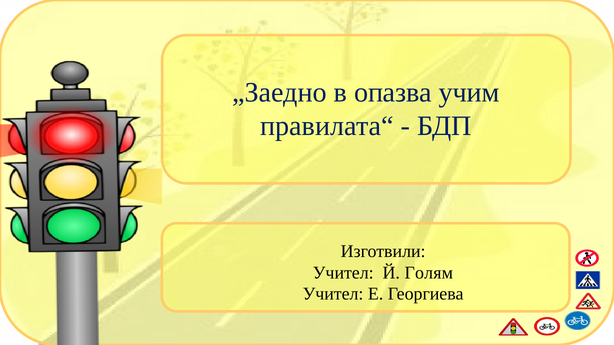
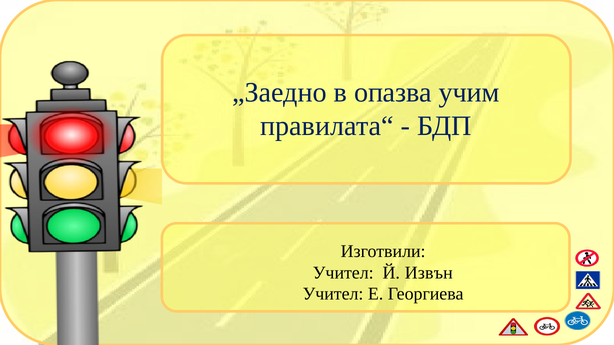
Голям: Голям -> Извън
